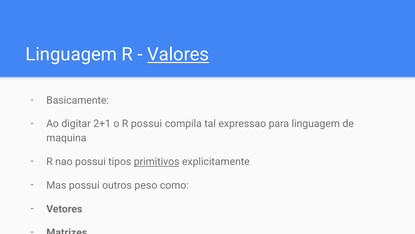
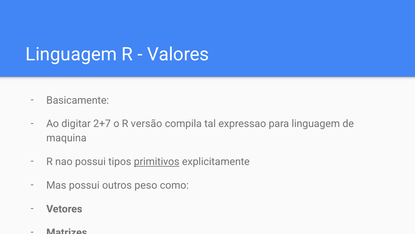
Valores underline: present -> none
2+1: 2+1 -> 2+7
R possui: possui -> versão
